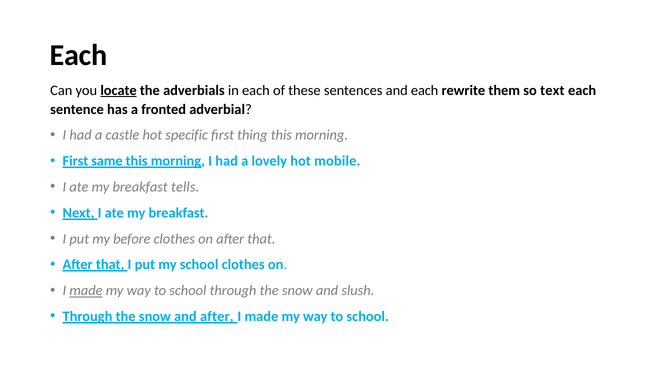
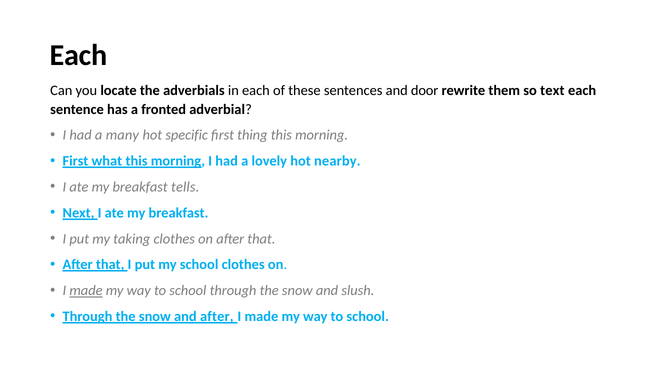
locate underline: present -> none
and each: each -> door
castle: castle -> many
same: same -> what
mobile: mobile -> nearby
before: before -> taking
